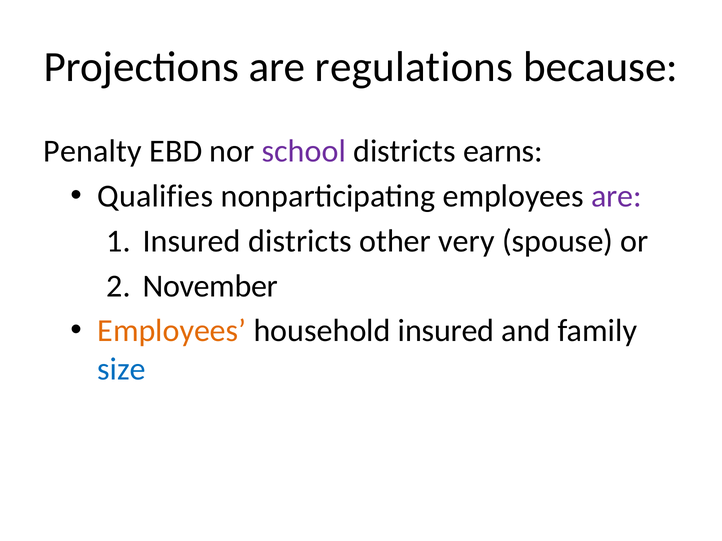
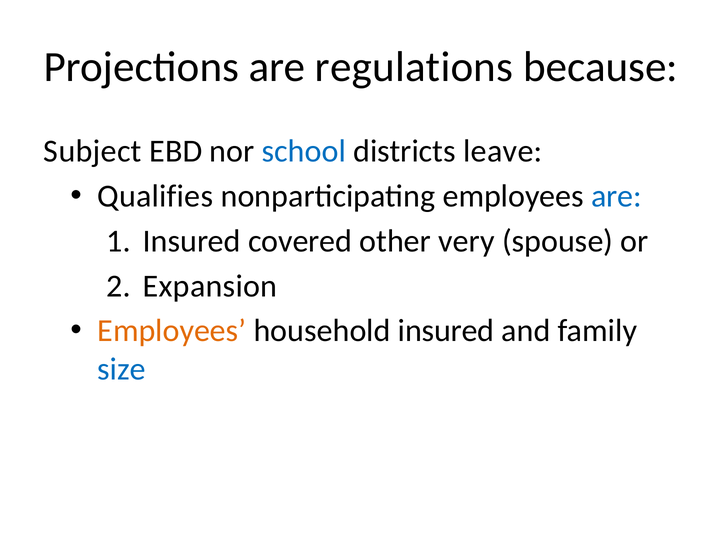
Penalty: Penalty -> Subject
school colour: purple -> blue
earns: earns -> leave
are at (616, 196) colour: purple -> blue
Insured districts: districts -> covered
November: November -> Expansion
